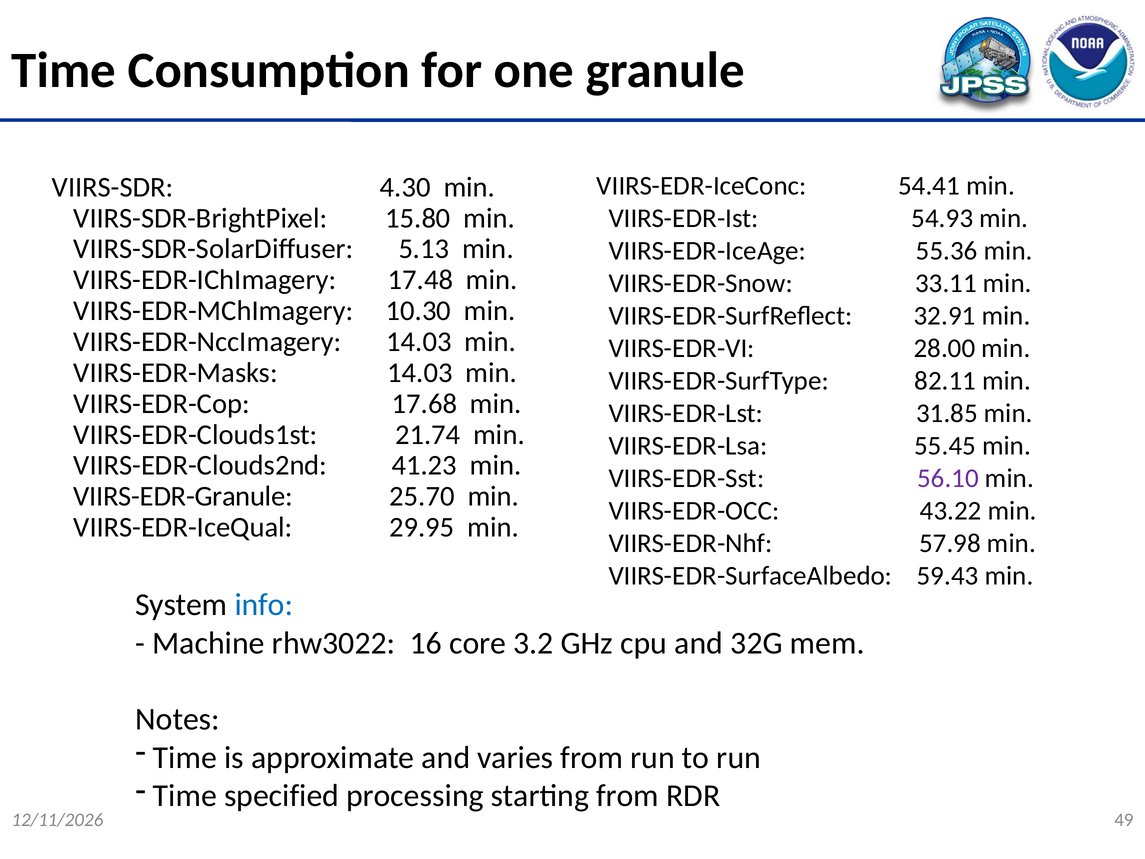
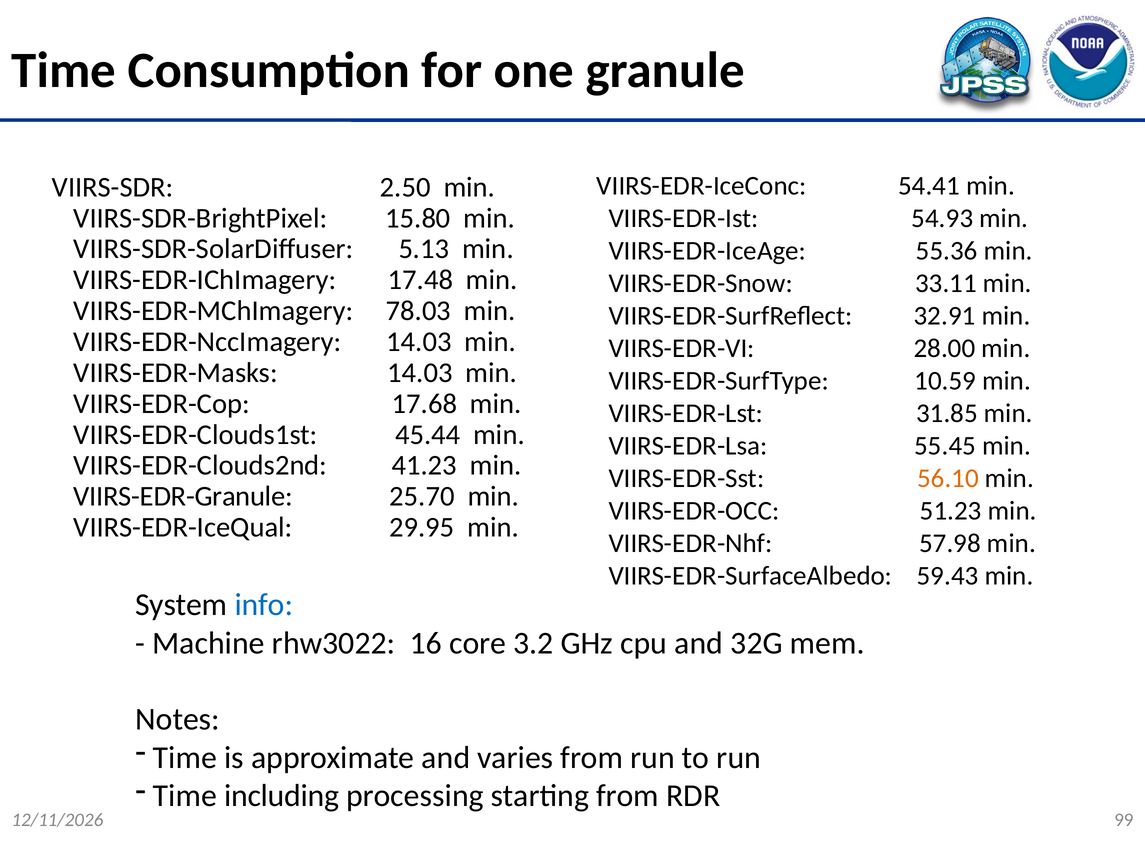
4.30: 4.30 -> 2.50
10.30: 10.30 -> 78.03
82.11: 82.11 -> 10.59
21.74: 21.74 -> 45.44
56.10 colour: purple -> orange
43.22: 43.22 -> 51.23
specified: specified -> including
49: 49 -> 99
